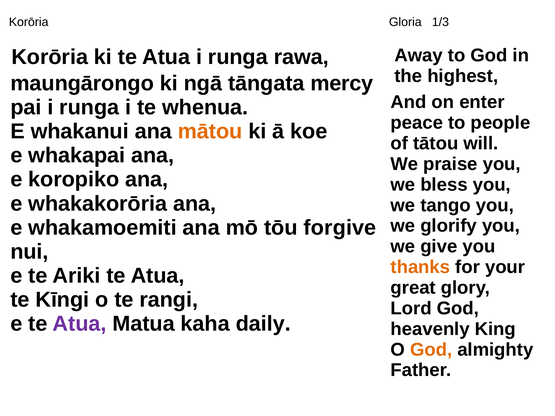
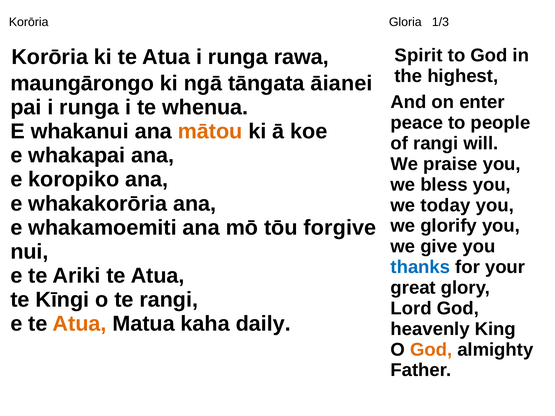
Away: Away -> Spirit
mercy: mercy -> āianei
of tātou: tātou -> rangi
tango: tango -> today
thanks colour: orange -> blue
Atua at (80, 324) colour: purple -> orange
